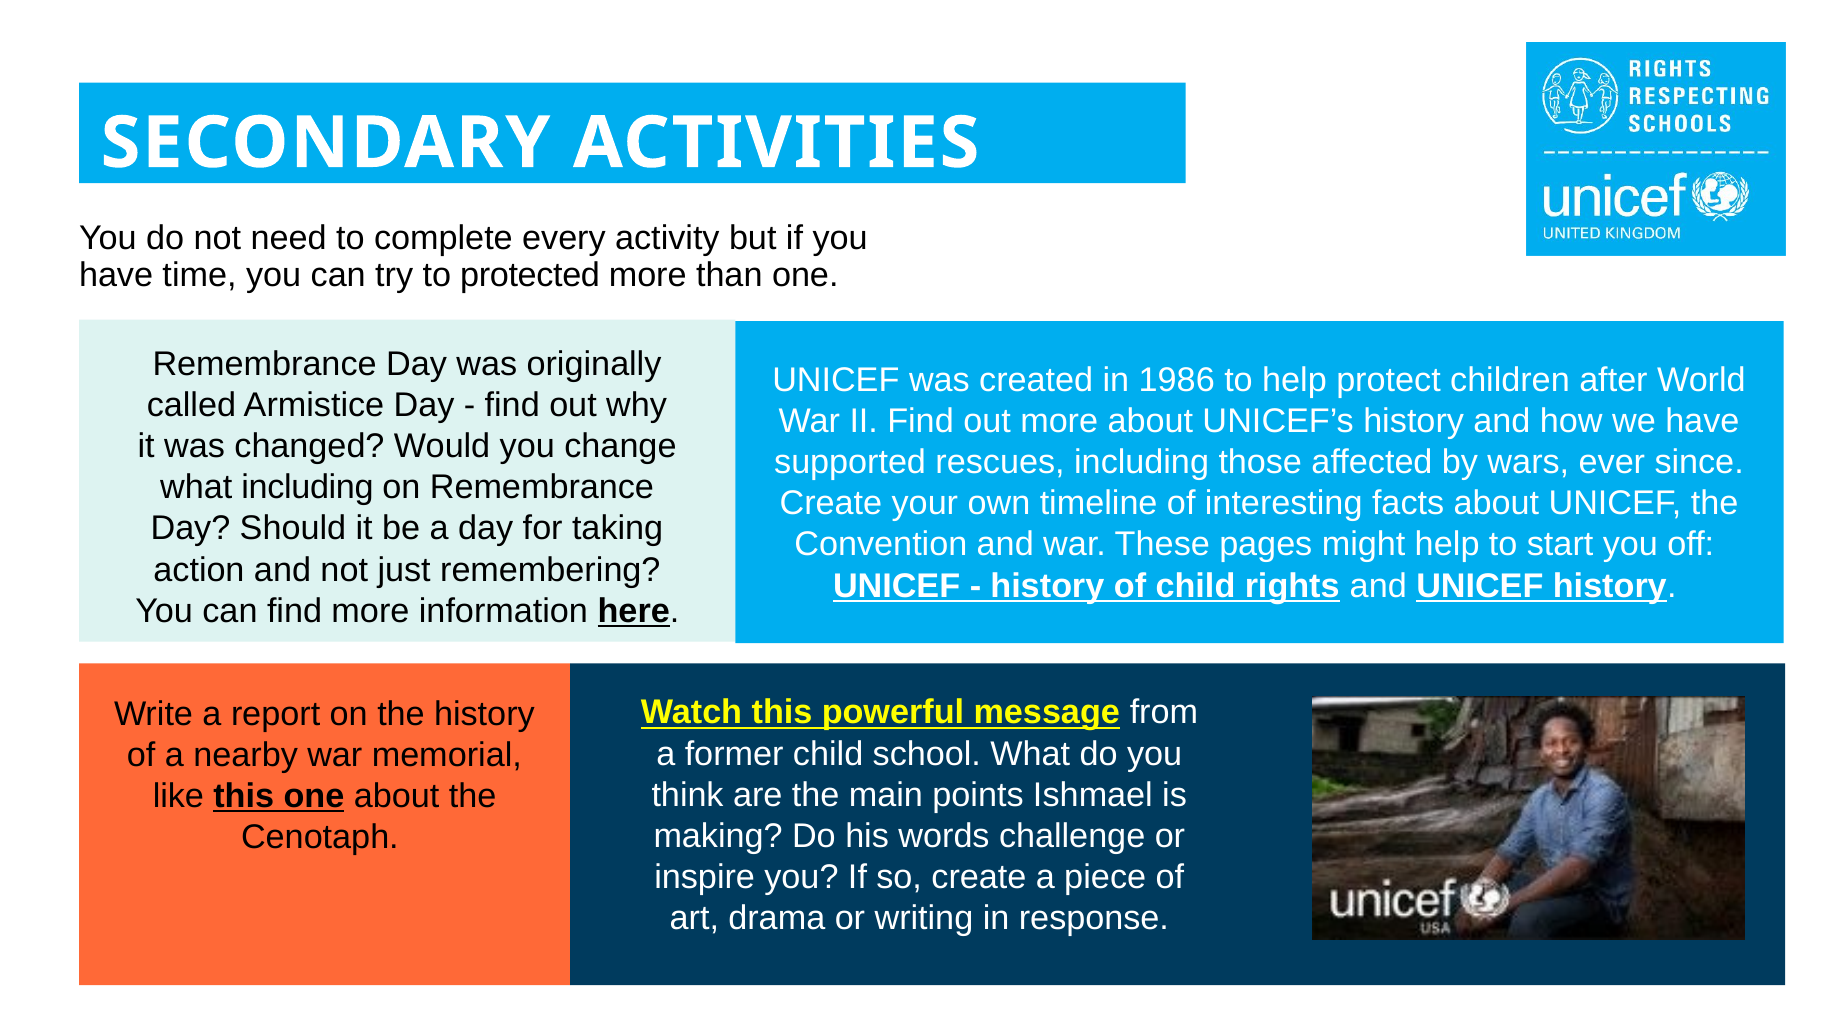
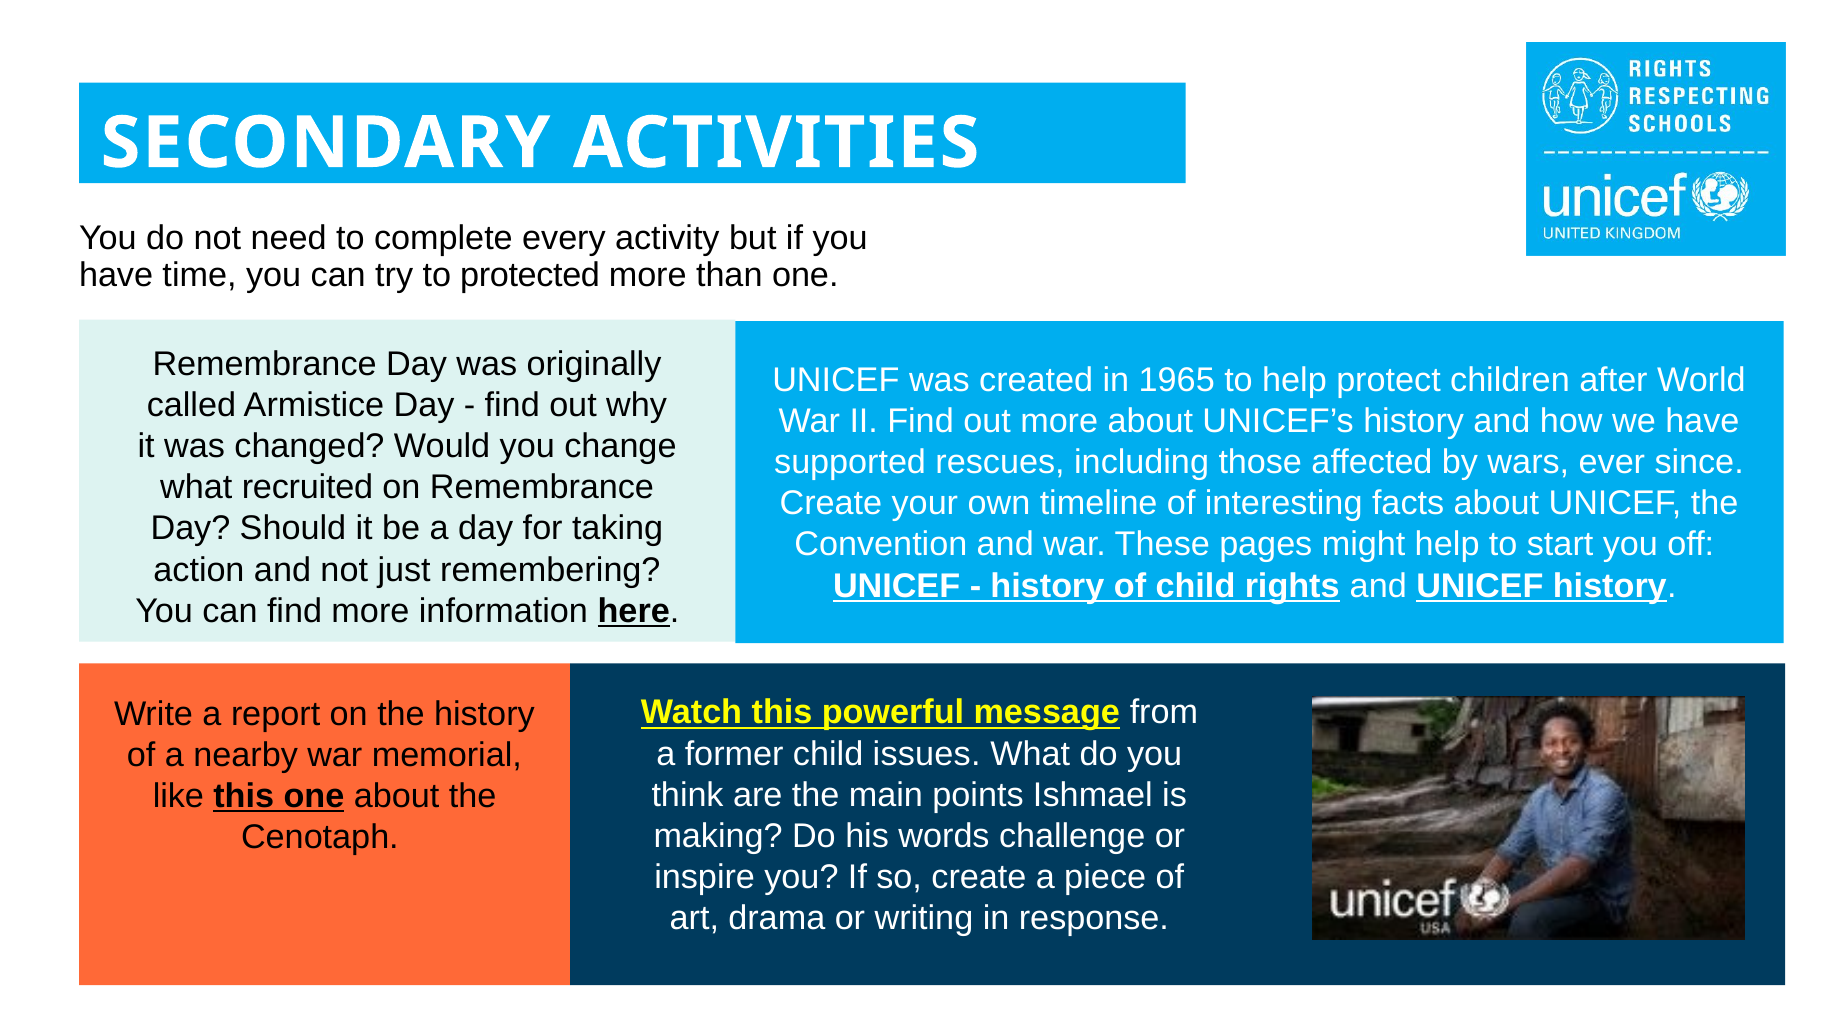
1986: 1986 -> 1965
what including: including -> recruited
school: school -> issues
